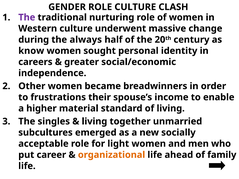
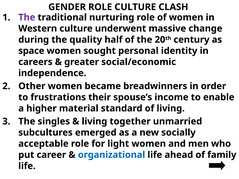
always: always -> quality
know: know -> space
organizational colour: orange -> blue
